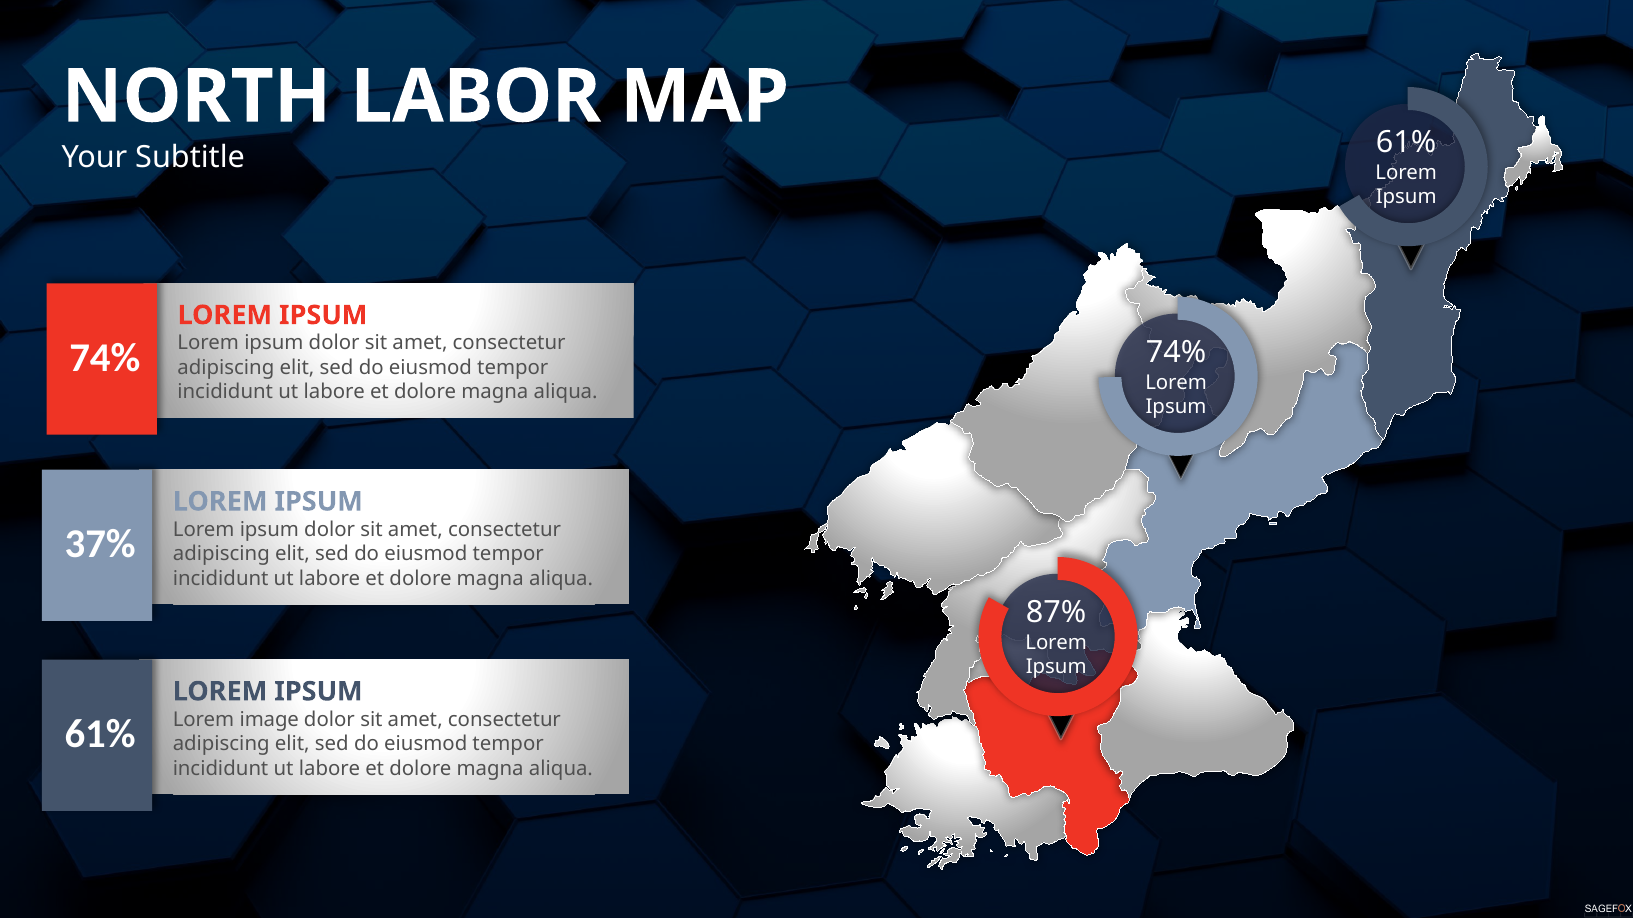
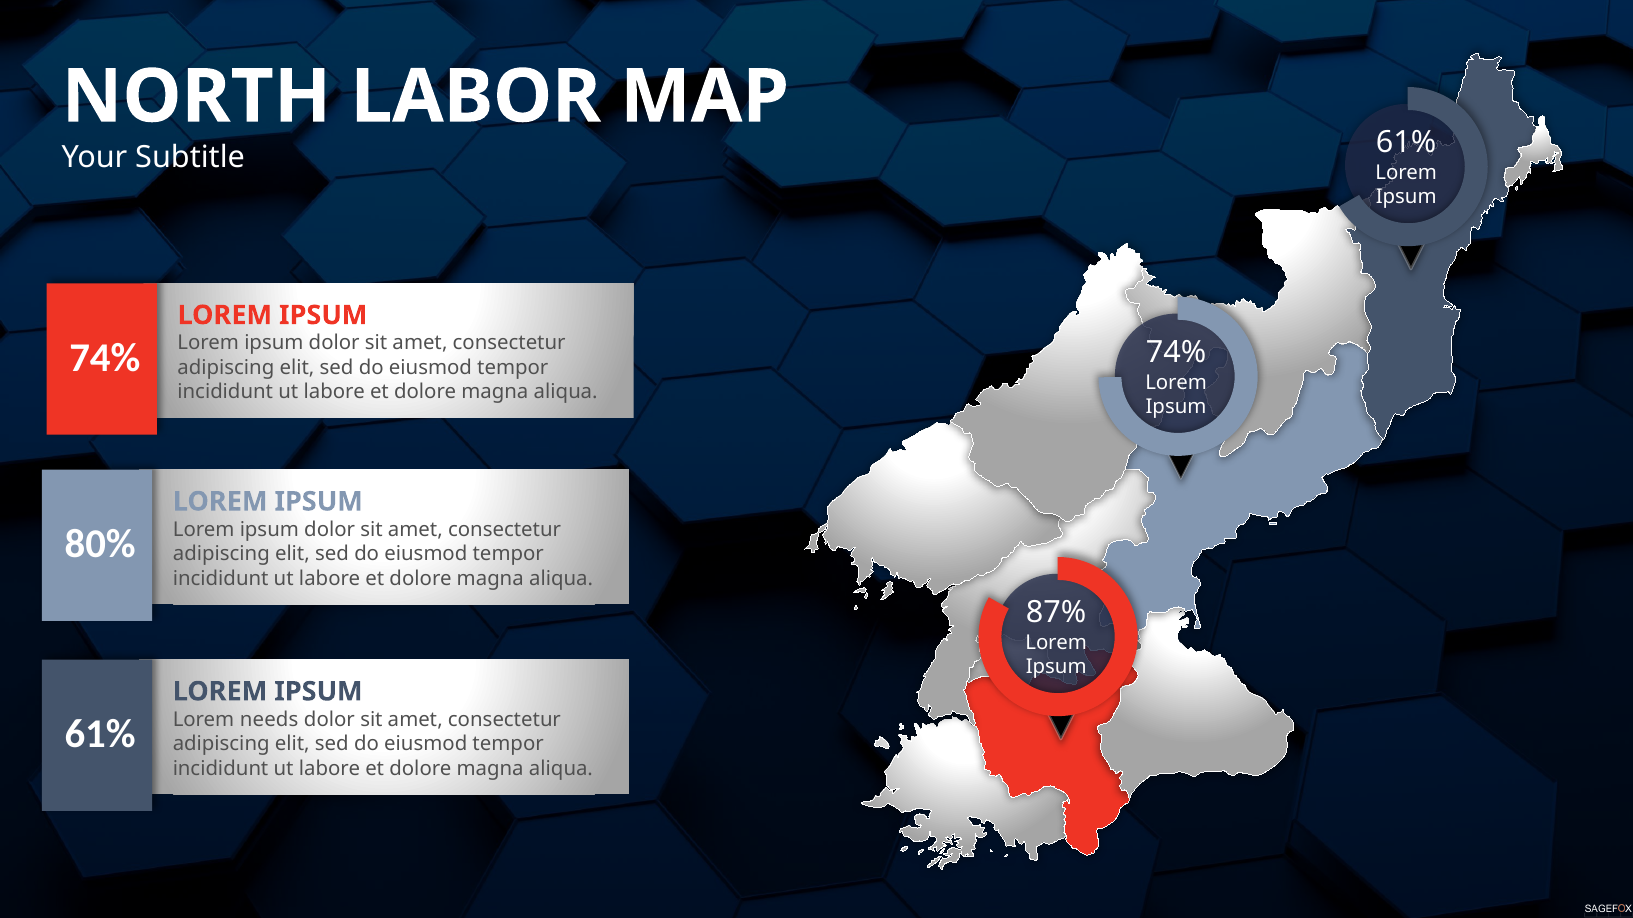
37%: 37% -> 80%
image: image -> needs
